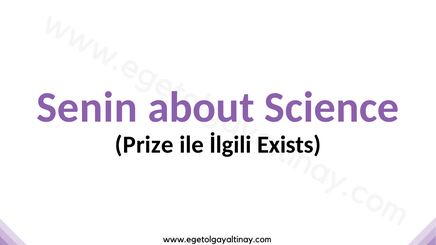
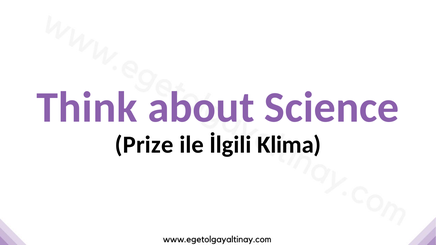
Senin: Senin -> Think
Exists: Exists -> Klima
